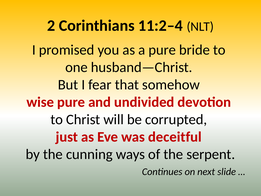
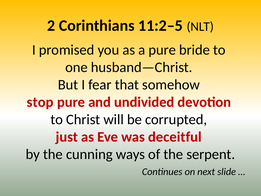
11:2–4: 11:2–4 -> 11:2–5
wise: wise -> stop
